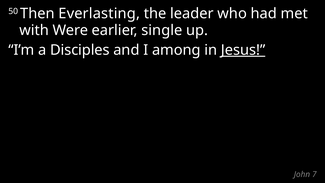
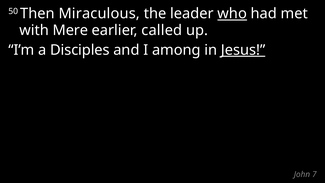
Everlasting: Everlasting -> Miraculous
who underline: none -> present
Were: Were -> Mere
single: single -> called
